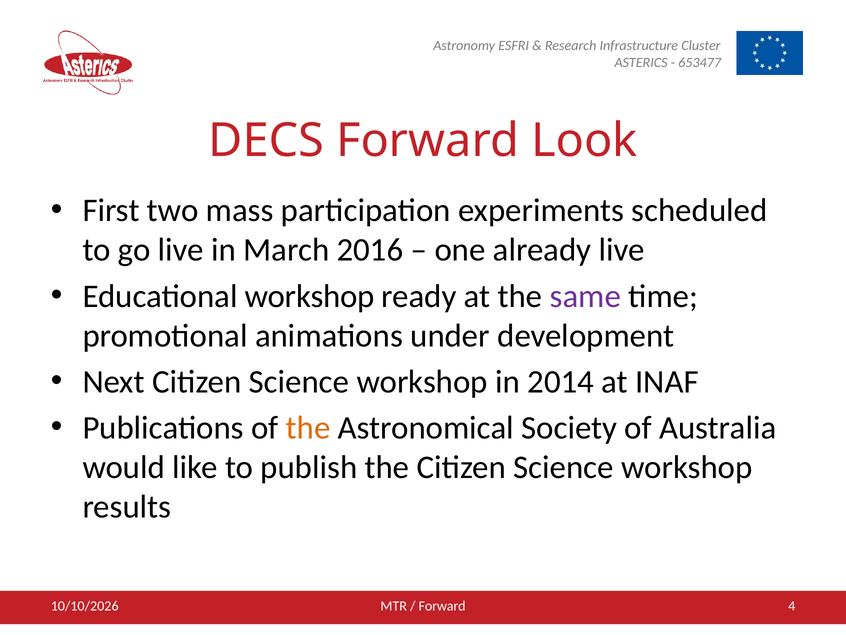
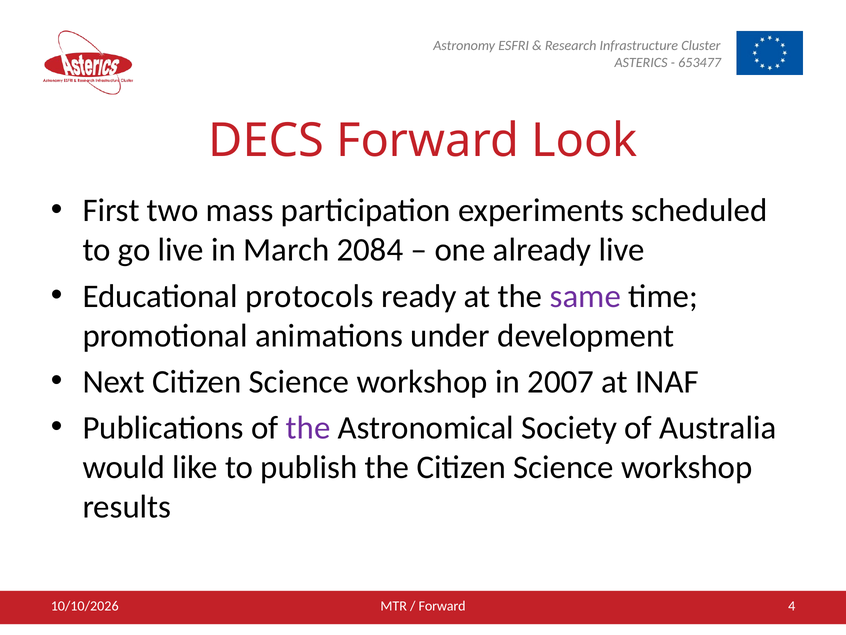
2016: 2016 -> 2084
Educational workshop: workshop -> protocols
2014: 2014 -> 2007
the at (308, 428) colour: orange -> purple
